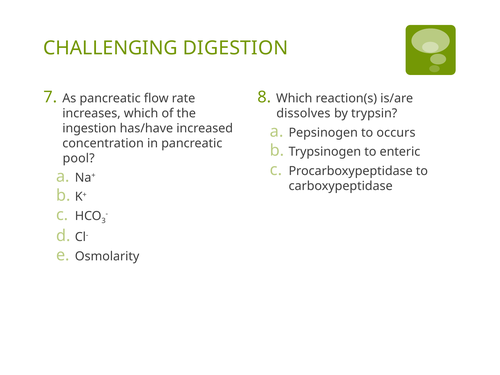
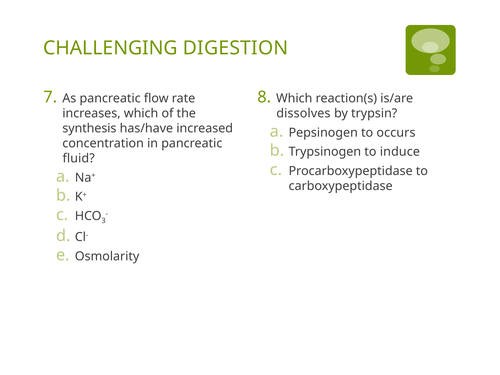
ingestion: ingestion -> synthesis
enteric: enteric -> induce
pool: pool -> fluid
